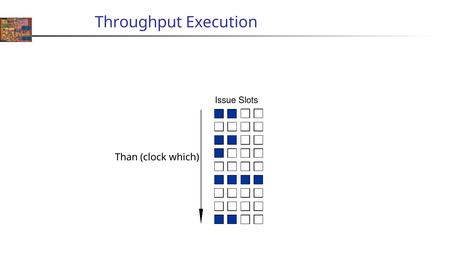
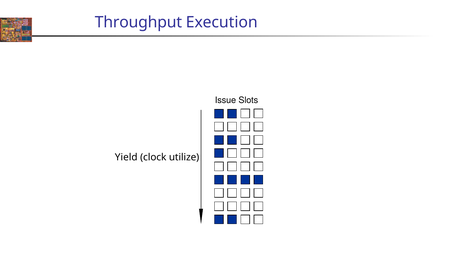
Than: Than -> Yield
which: which -> utilize
